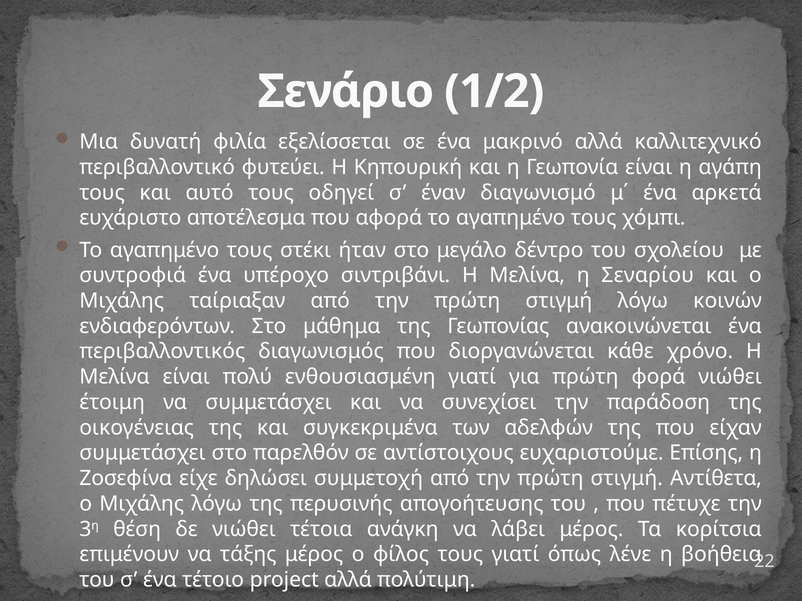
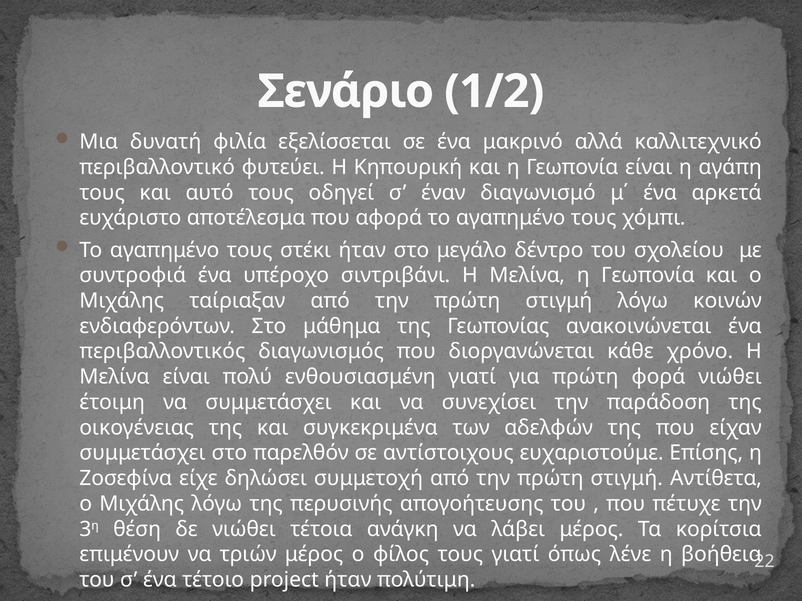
Μελίνα η Σεναρίου: Σεναρίου -> Γεωπονία
τάξης: τάξης -> τριών
project αλλά: αλλά -> ήταν
